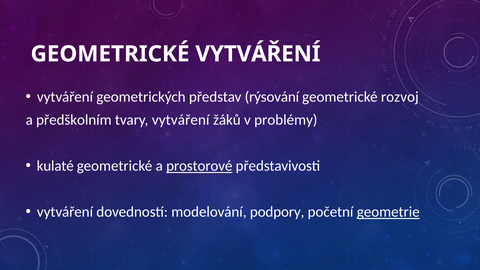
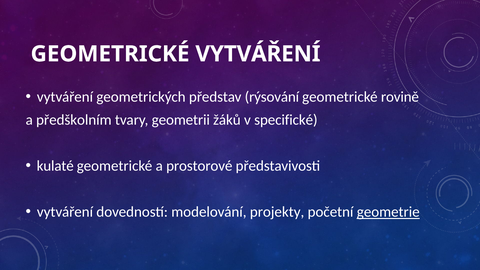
rozvoj: rozvoj -> rovině
tvary vytváření: vytváření -> geometrii
problémy: problémy -> specifické
prostorové underline: present -> none
podpory: podpory -> projekty
